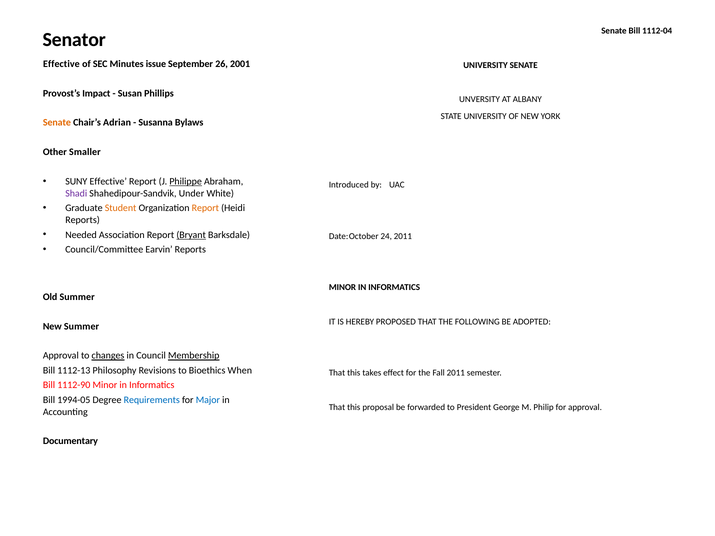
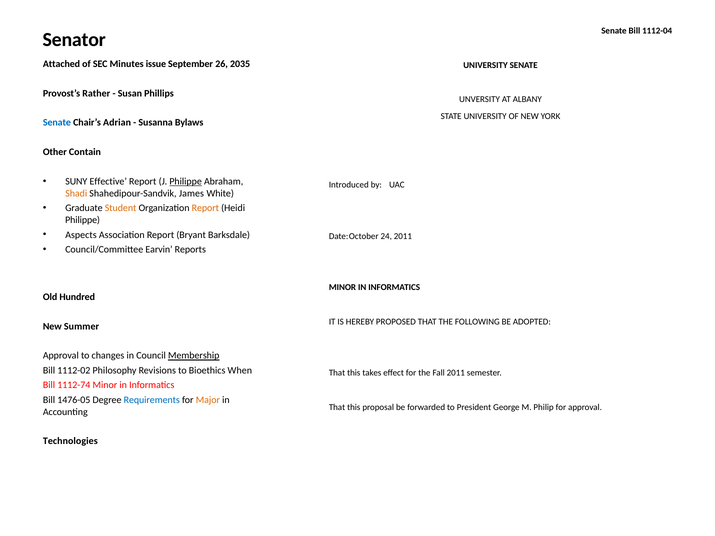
Effective at (61, 64): Effective -> Attached
2001: 2001 -> 2035
Impact: Impact -> Rather
Senate at (57, 123) colour: orange -> blue
Smaller: Smaller -> Contain
Shadi colour: purple -> orange
Under: Under -> James
Reports at (83, 220): Reports -> Philippe
Needed: Needed -> Aspects
Bryant underline: present -> none
Old Summer: Summer -> Hundred
changes underline: present -> none
1112-13: 1112-13 -> 1112-02
1112-90: 1112-90 -> 1112-74
1994-05: 1994-05 -> 1476-05
Major colour: blue -> orange
Documentary: Documentary -> Technologies
